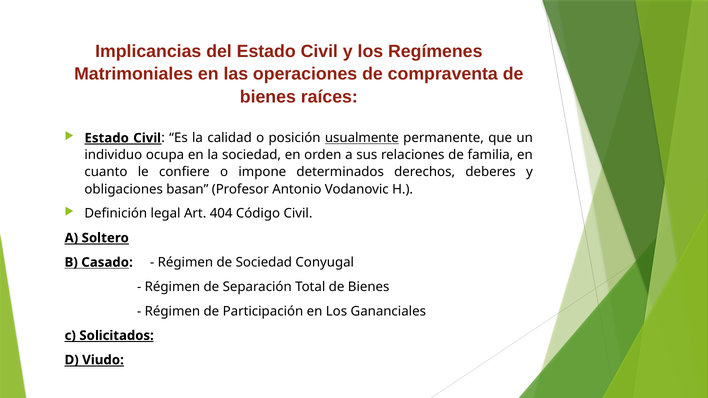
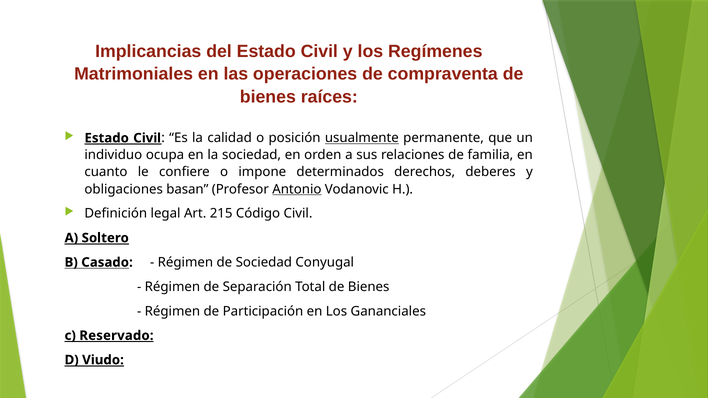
Antonio underline: none -> present
404: 404 -> 215
Solicitados: Solicitados -> Reservado
